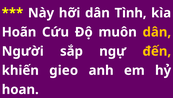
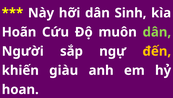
Tình: Tình -> Sinh
dân at (157, 32) colour: yellow -> light green
gieo: gieo -> giàu
